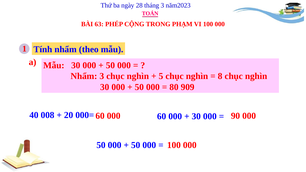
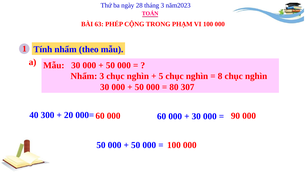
909: 909 -> 307
008: 008 -> 300
